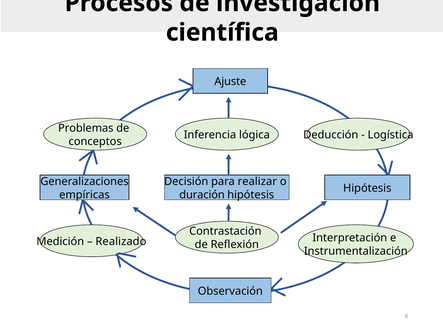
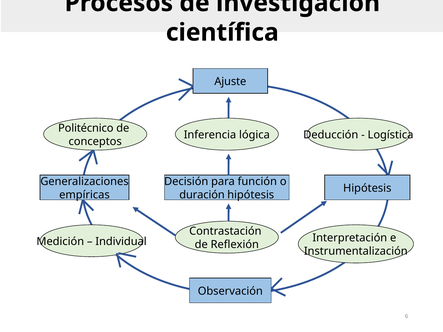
Problemas: Problemas -> Politécnico
realizar: realizar -> función
Realizado: Realizado -> Individual
